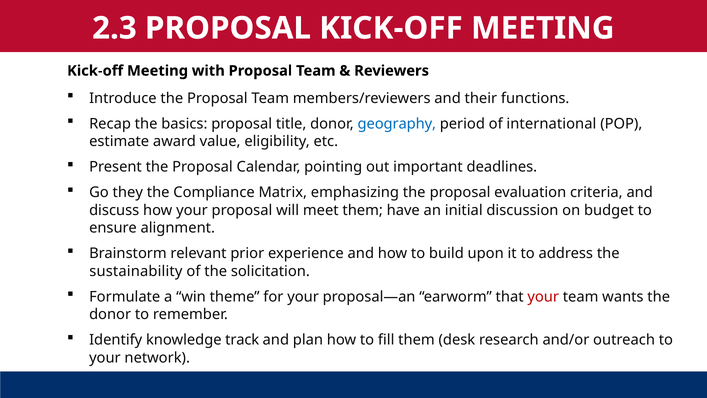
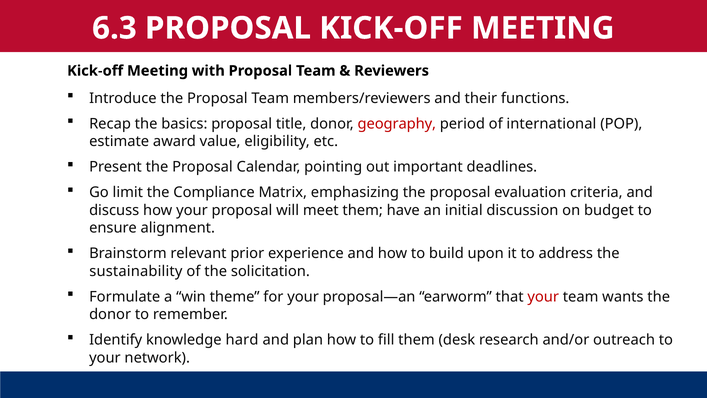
2.3: 2.3 -> 6.3
geography colour: blue -> red
they: they -> limit
track: track -> hard
